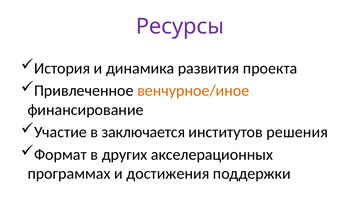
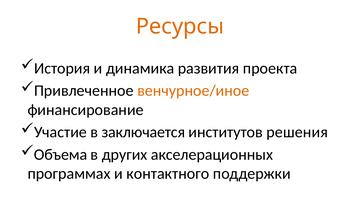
Ресурсы colour: purple -> orange
Формат: Формат -> Объема
достижения: достижения -> контактного
